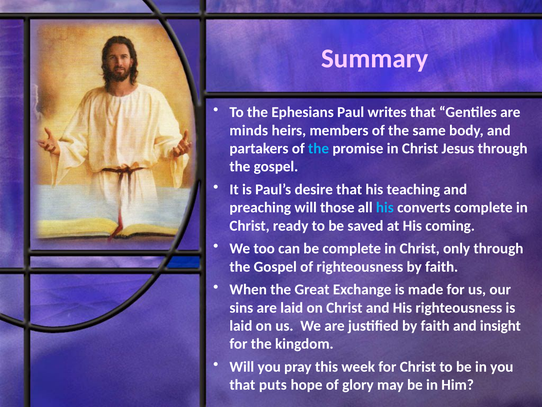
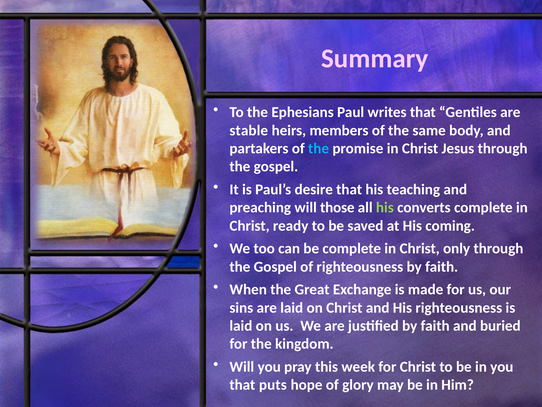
minds: minds -> stable
his at (385, 207) colour: light blue -> light green
insight: insight -> buried
